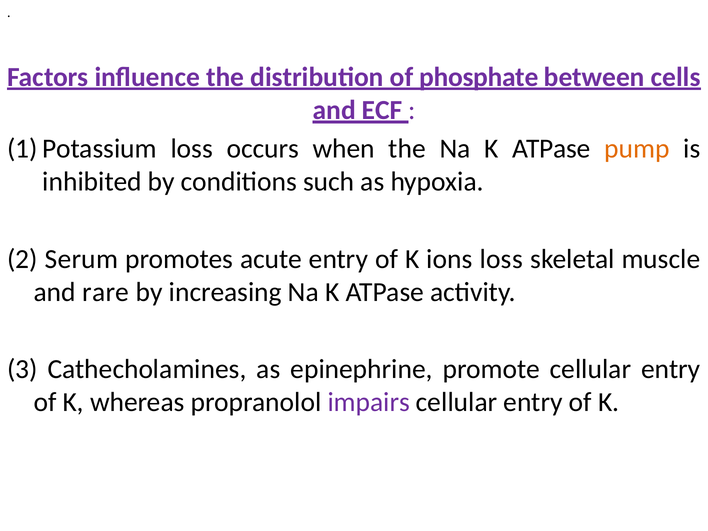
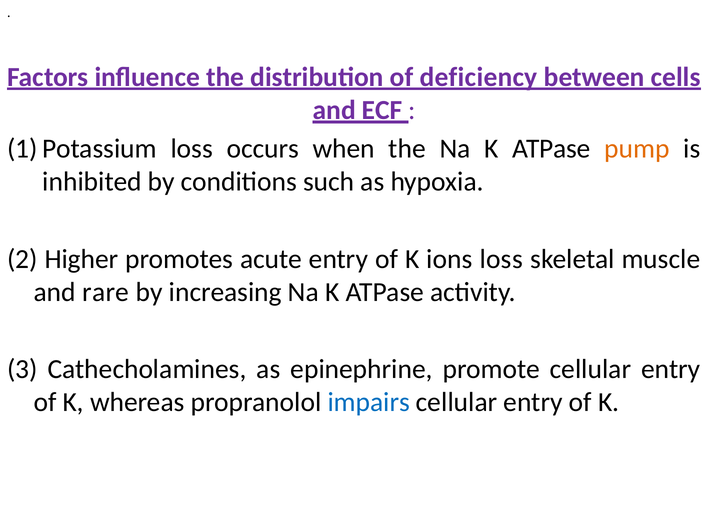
phosphate: phosphate -> deficiency
Serum: Serum -> Higher
impairs colour: purple -> blue
